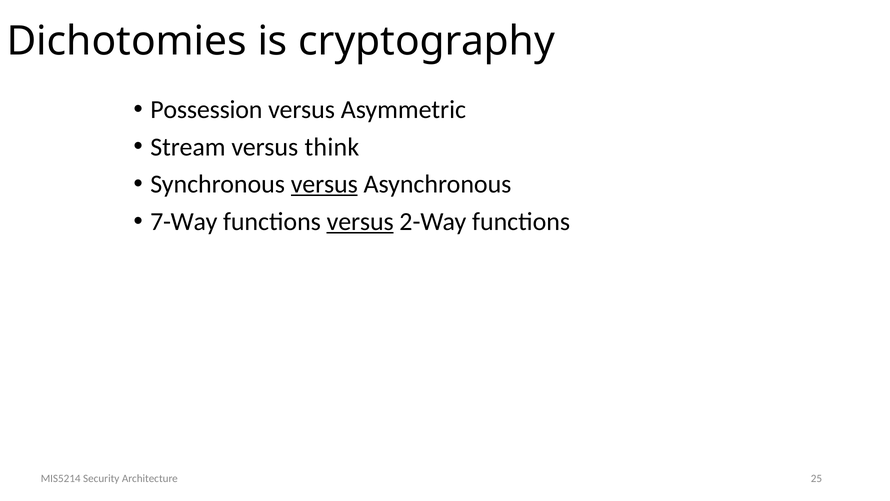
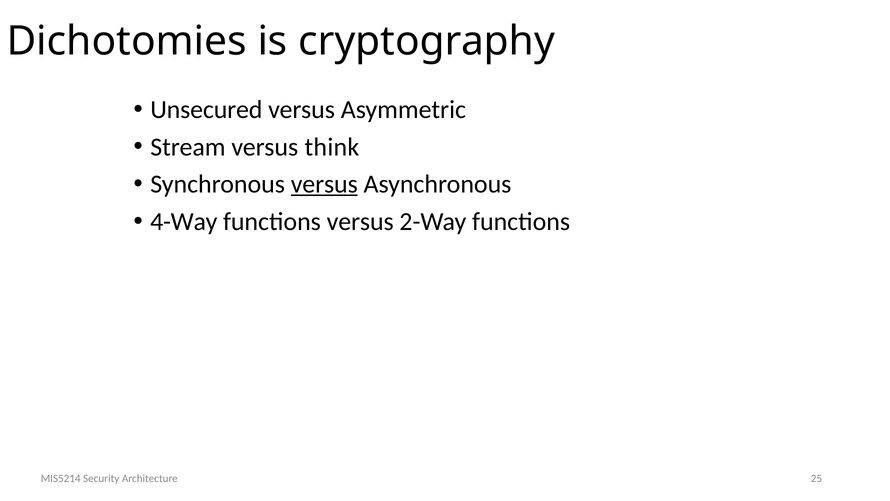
Possession: Possession -> Unsecured
7-Way: 7-Way -> 4-Way
versus at (360, 221) underline: present -> none
